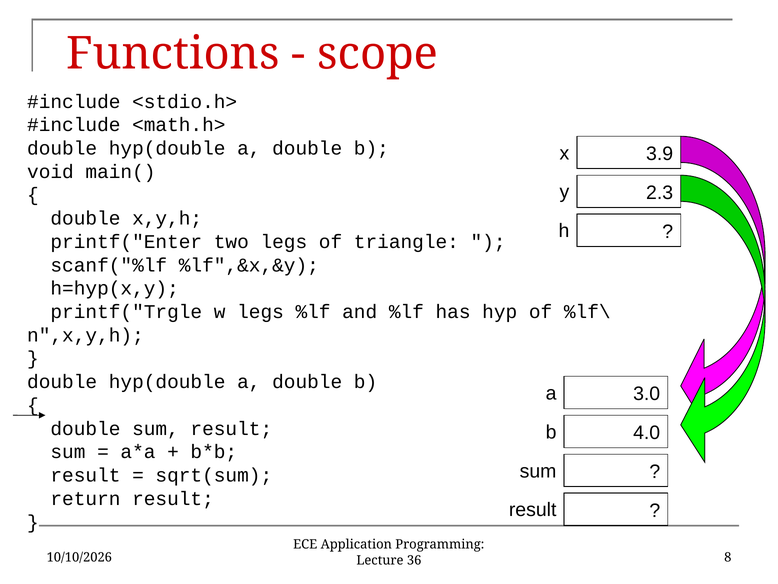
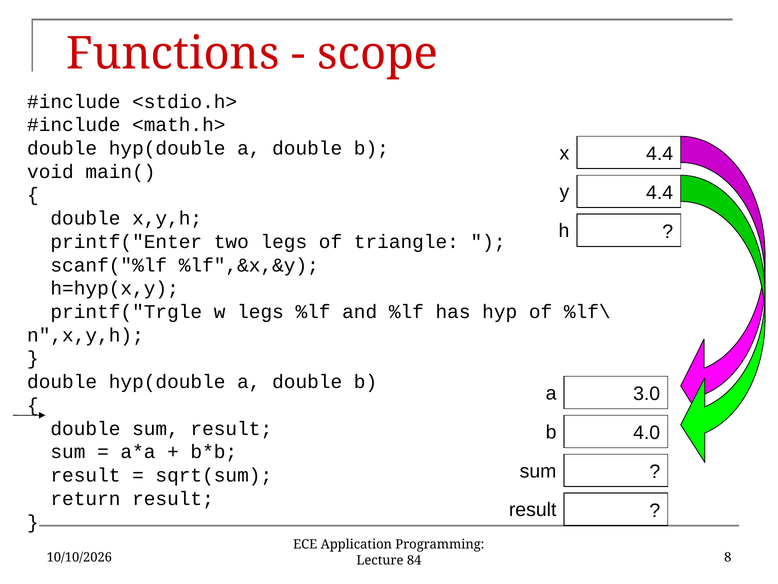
x 3.9: 3.9 -> 4.4
2.3 at (660, 193): 2.3 -> 4.4
36: 36 -> 84
